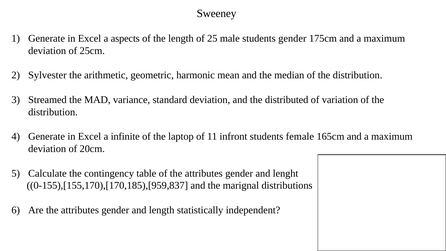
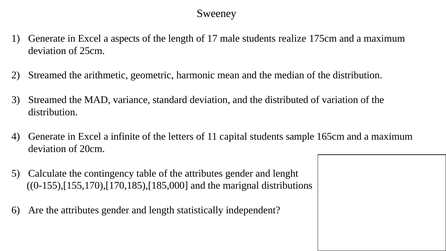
25: 25 -> 17
students gender: gender -> realize
Sylvester at (47, 75): Sylvester -> Streamed
laptop: laptop -> letters
infront: infront -> capital
female: female -> sample
0-155),[155,170),[170,185),[959,837: 0-155),[155,170),[170,185),[959,837 -> 0-155),[155,170),[170,185),[185,000
